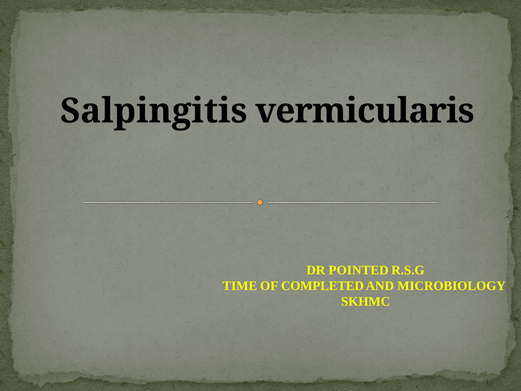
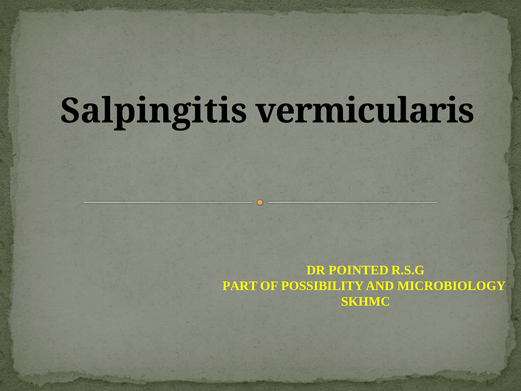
TIME: TIME -> PART
COMPLETED: COMPLETED -> POSSIBILITY
